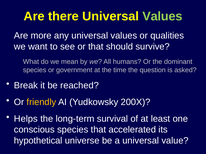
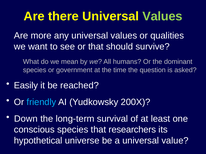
Break: Break -> Easily
friendly colour: yellow -> light blue
Helps: Helps -> Down
accelerated: accelerated -> researchers
